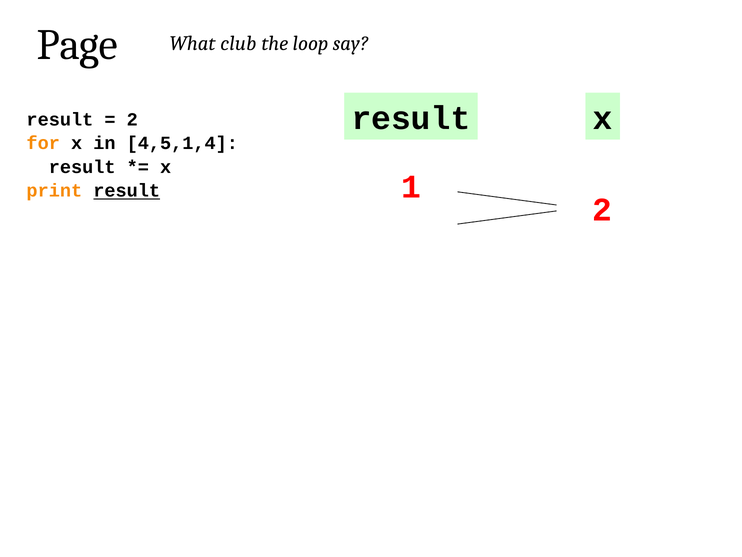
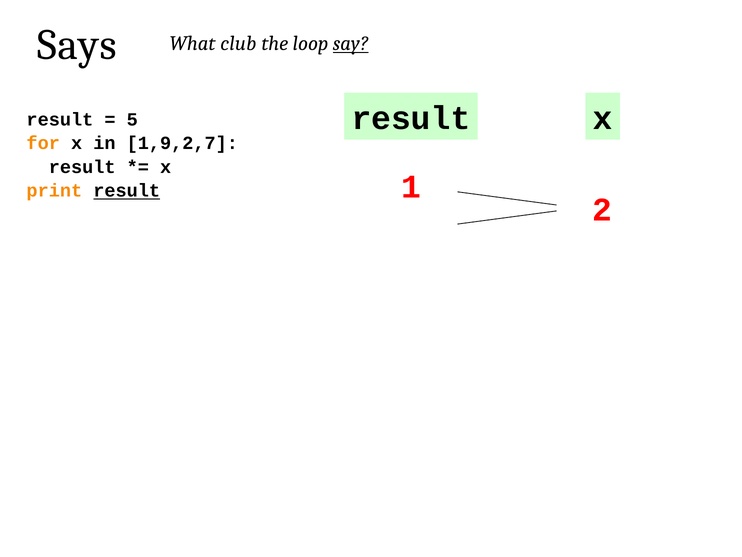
Page: Page -> Says
say underline: none -> present
2 at (132, 120): 2 -> 5
4,5,1,4: 4,5,1,4 -> 1,9,2,7
